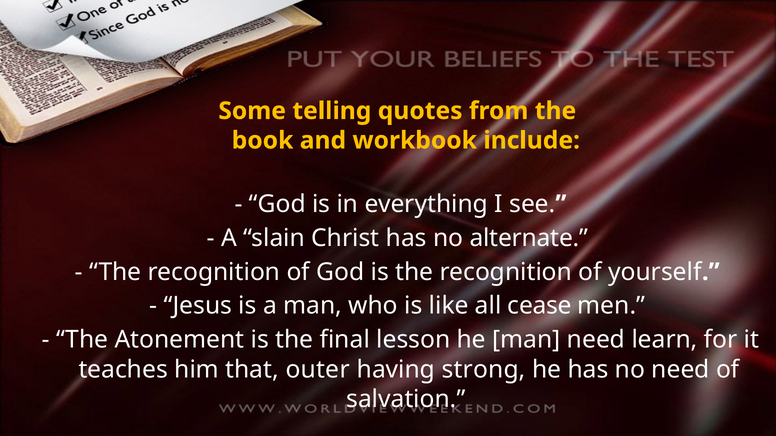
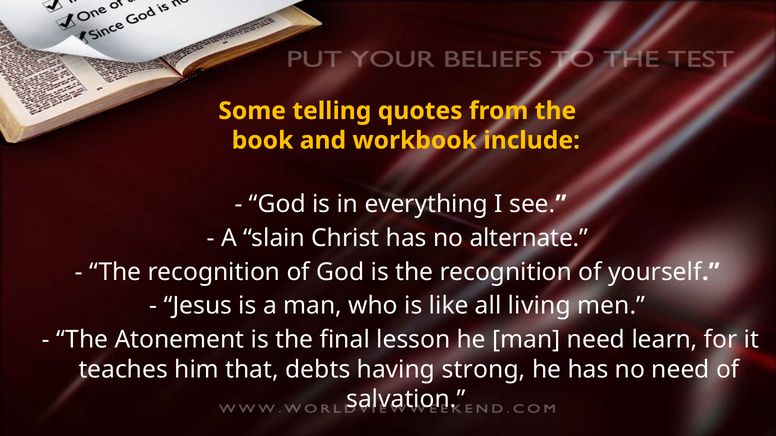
cease: cease -> living
outer: outer -> debts
